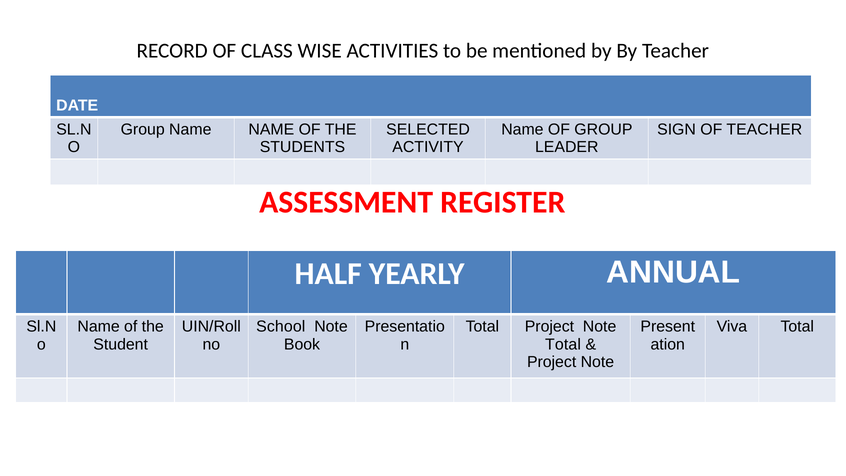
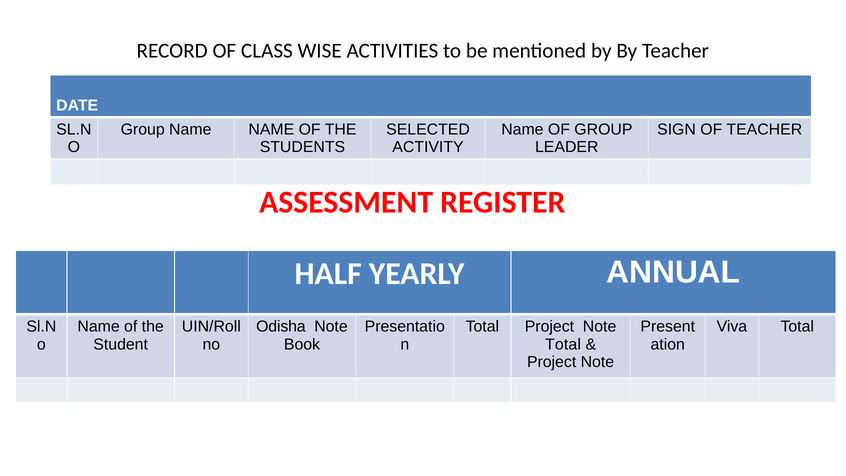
School: School -> Odisha
